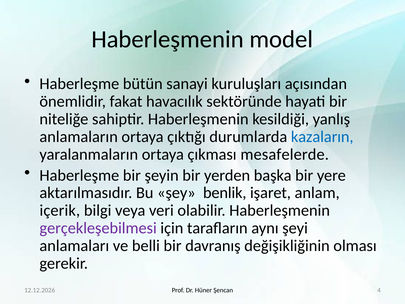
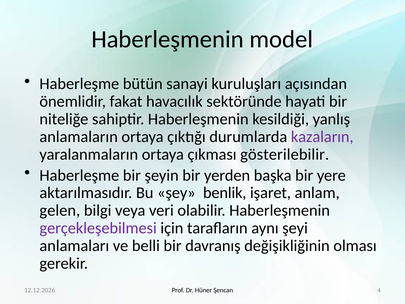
kazaların colour: blue -> purple
mesafelerde: mesafelerde -> gösterilebilir
içerik: içerik -> gelen
